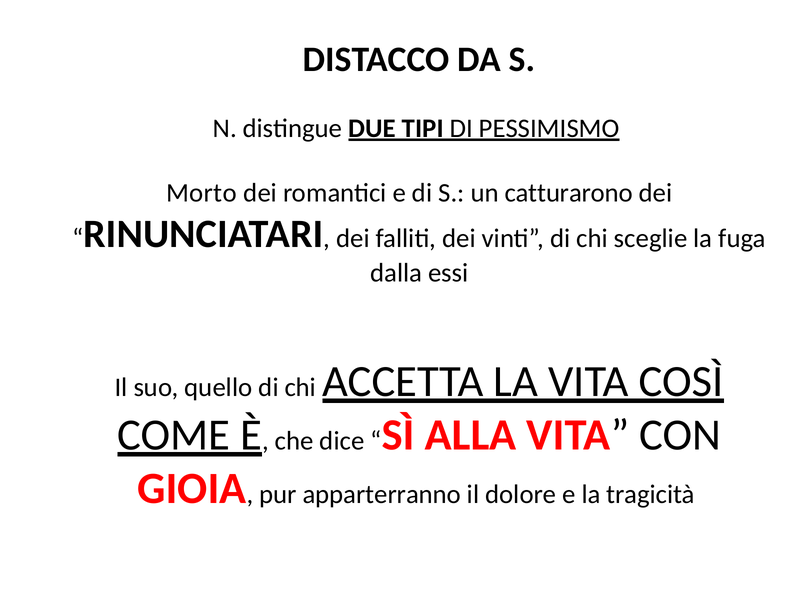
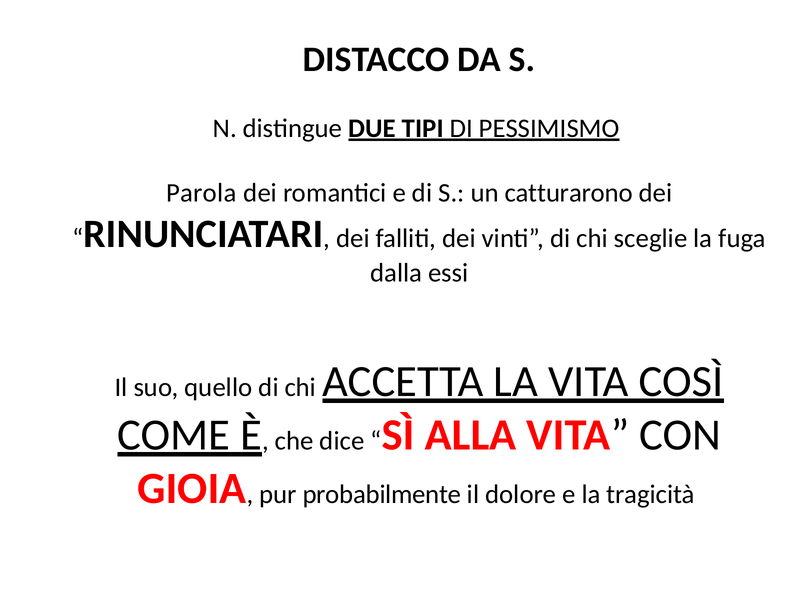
Morto: Morto -> Parola
apparterranno: apparterranno -> probabilmente
